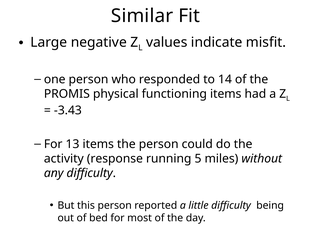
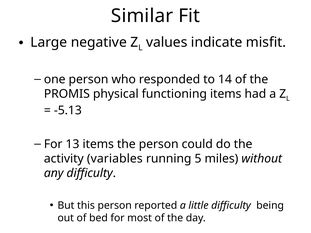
-3.43: -3.43 -> -5.13
response: response -> variables
